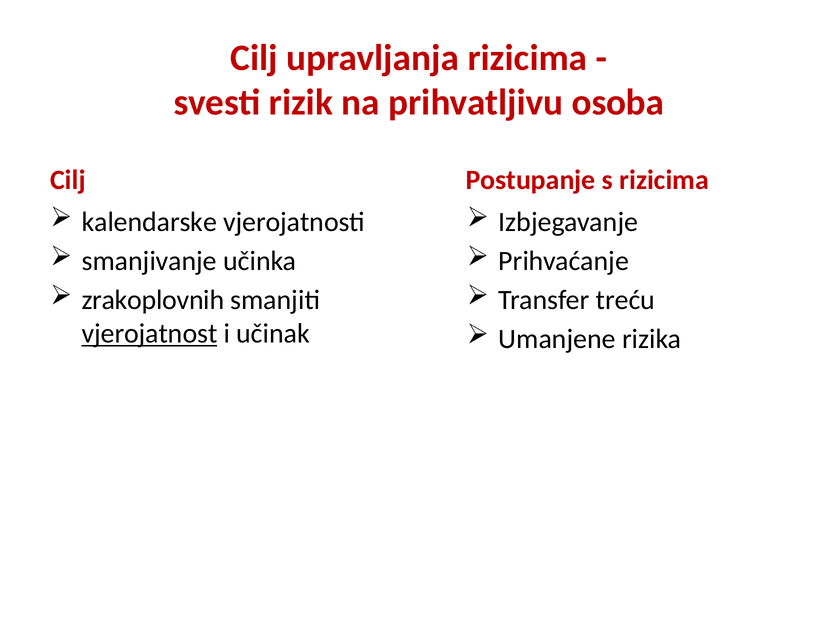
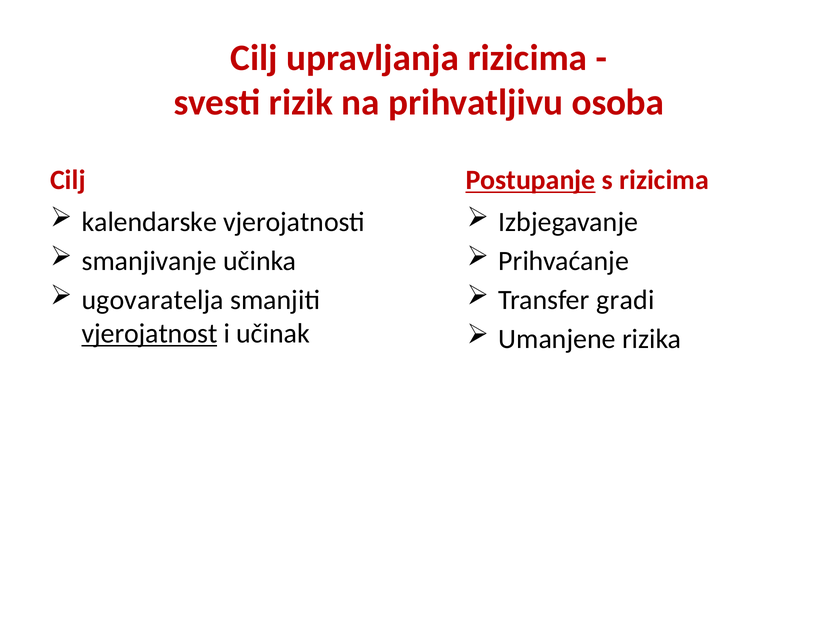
Postupanje underline: none -> present
zrakoplovnih: zrakoplovnih -> ugovaratelja
treću: treću -> gradi
